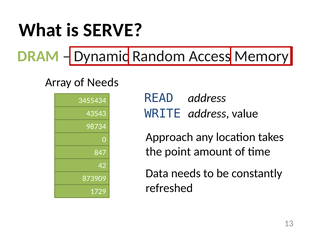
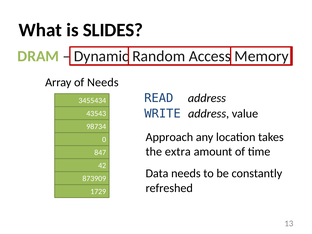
SERVE: SERVE -> SLIDES
point: point -> extra
